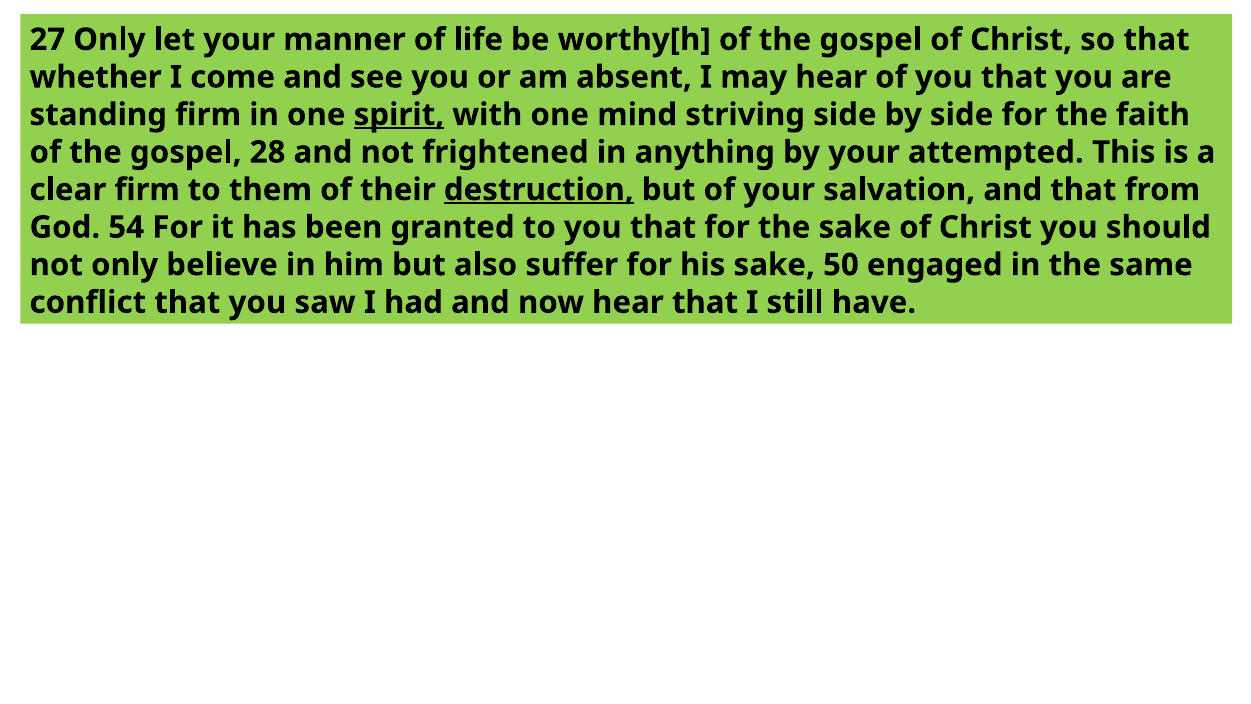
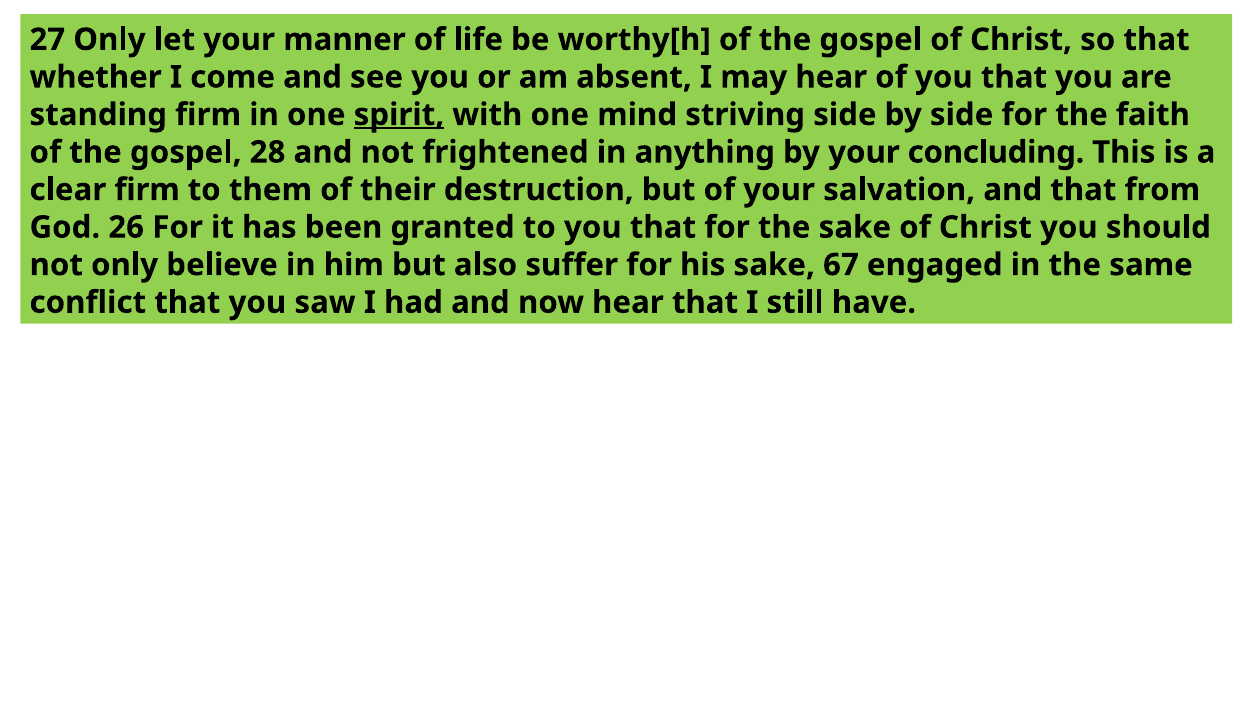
attempted: attempted -> concluding
destruction underline: present -> none
54: 54 -> 26
50: 50 -> 67
